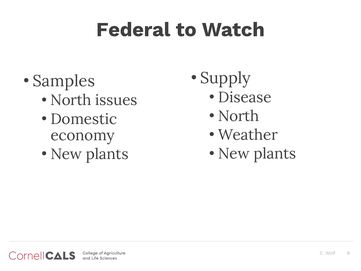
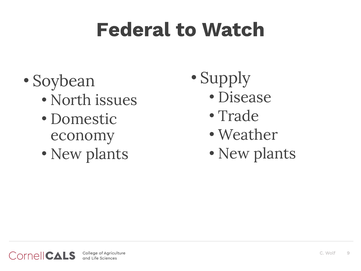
Samples: Samples -> Soybean
North at (239, 116): North -> Trade
